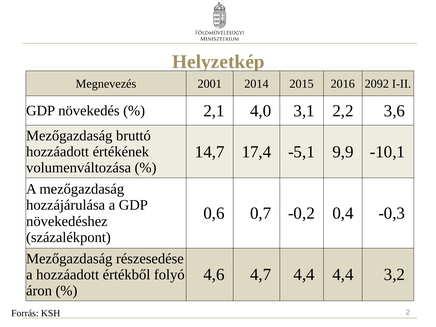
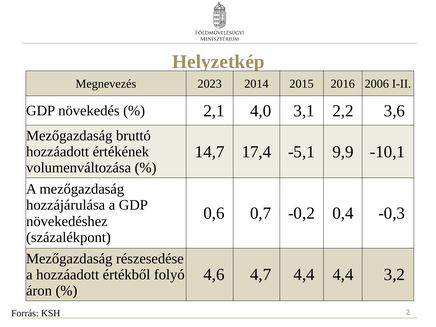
2001: 2001 -> 2023
2092: 2092 -> 2006
